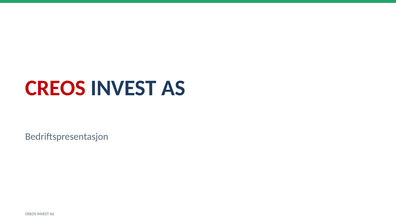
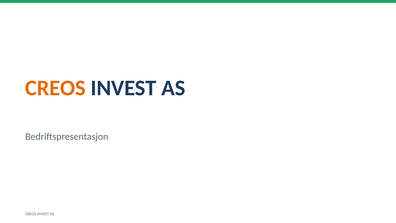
CREOS at (55, 88) colour: red -> orange
